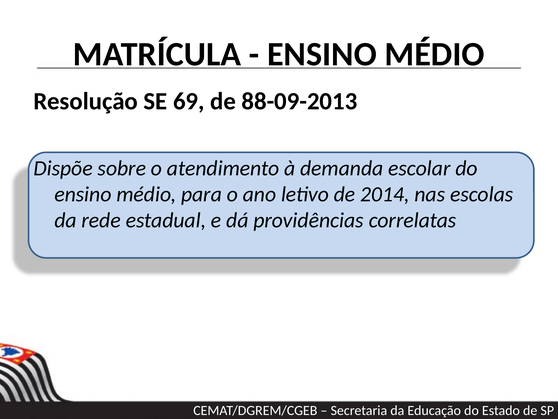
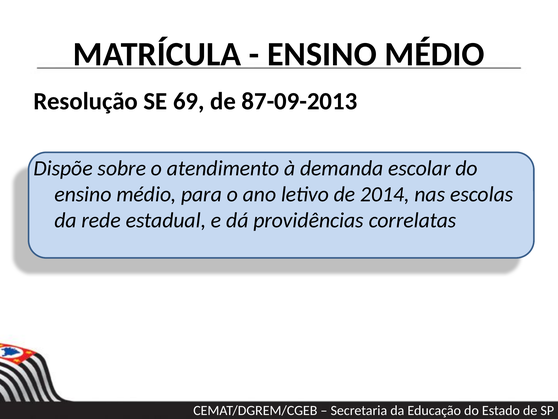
88-09-2013: 88-09-2013 -> 87-09-2013
